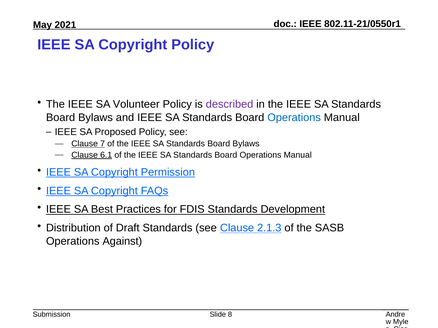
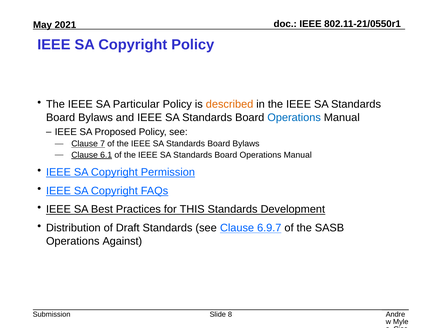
Volunteer: Volunteer -> Particular
described colour: purple -> orange
FDIS: FDIS -> THIS
2.1.3: 2.1.3 -> 6.9.7
